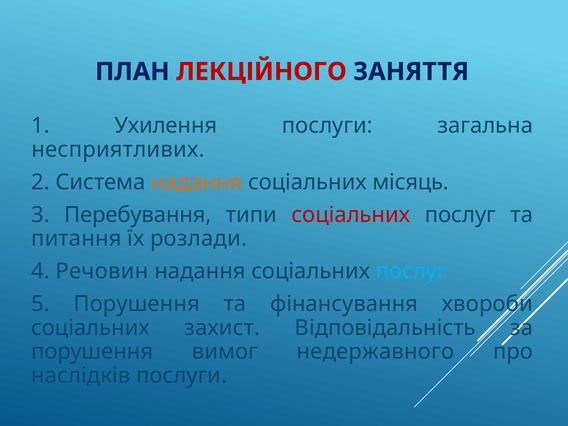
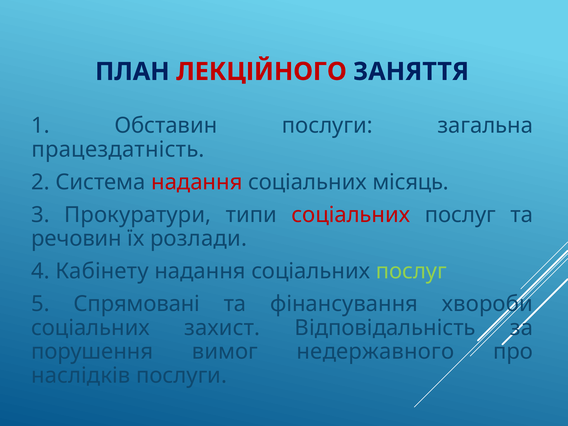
Ухилення: Ухилення -> Обставин
несприятливих: несприятливих -> працездатність
надання at (197, 182) colour: orange -> red
Перебування: Перебування -> Прокуратури
питання: питання -> речовин
Речовин: Речовин -> Кабінету
послуг at (411, 271) colour: light blue -> light green
5 Порушення: Порушення -> Спрямовані
